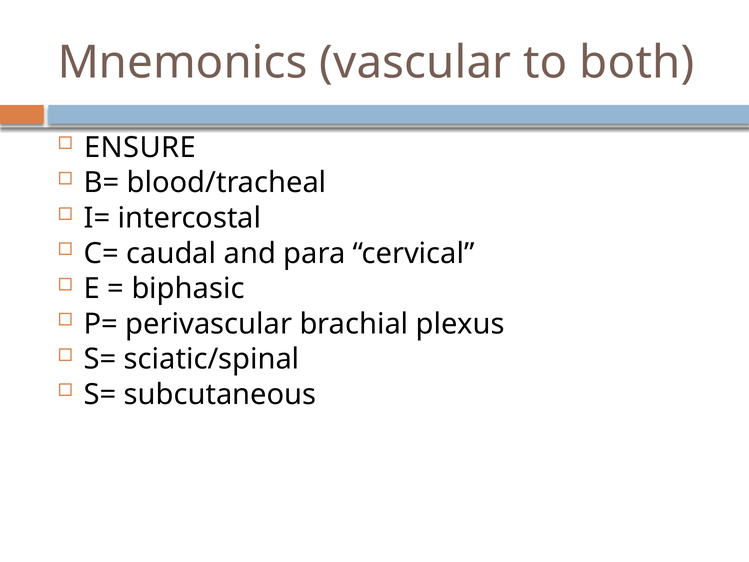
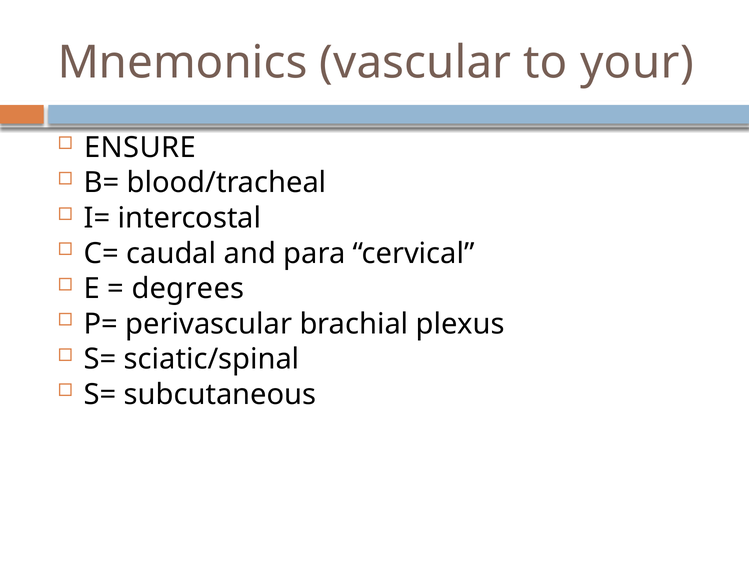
both: both -> your
biphasic: biphasic -> degrees
